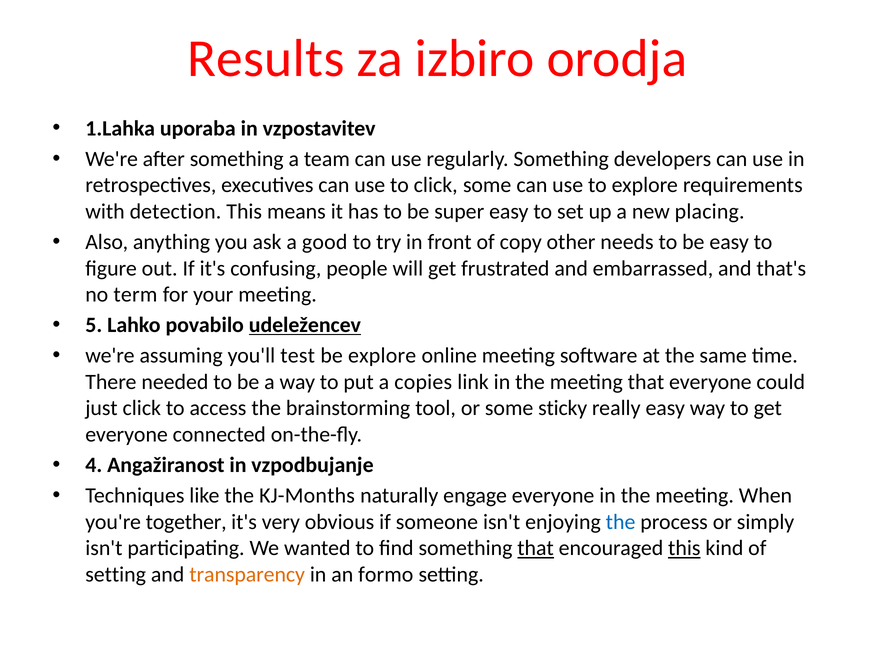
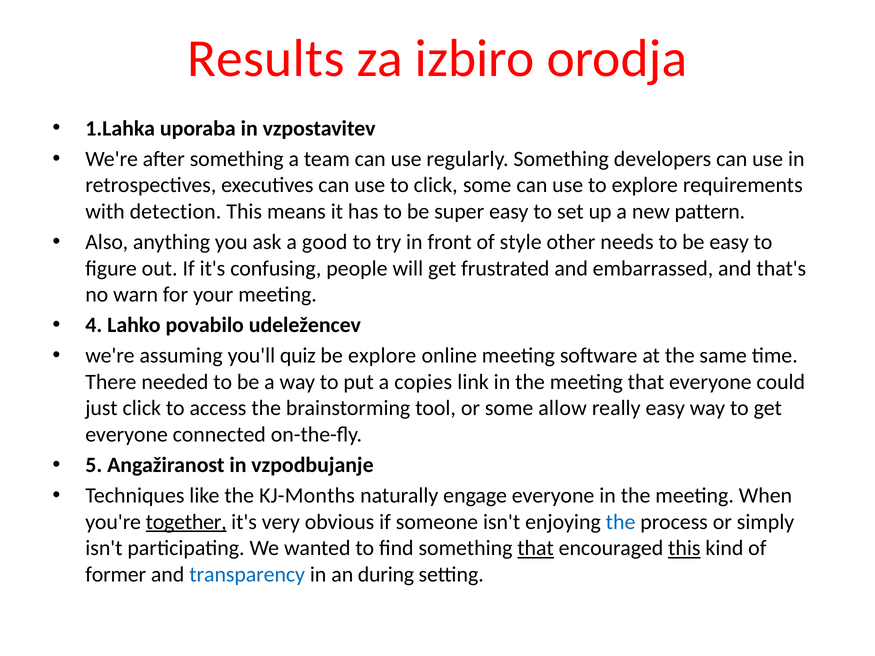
placing: placing -> pattern
copy: copy -> style
term: term -> warn
5: 5 -> 4
udeležencev underline: present -> none
test: test -> quiz
sticky: sticky -> allow
4: 4 -> 5
together underline: none -> present
setting at (116, 575): setting -> former
transparency colour: orange -> blue
formo: formo -> during
